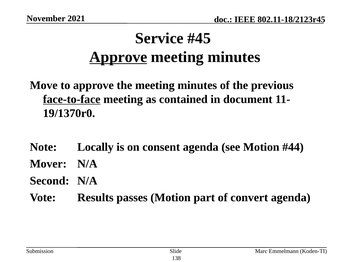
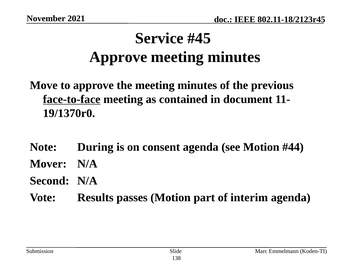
Approve at (118, 57) underline: present -> none
Locally: Locally -> During
convert: convert -> interim
